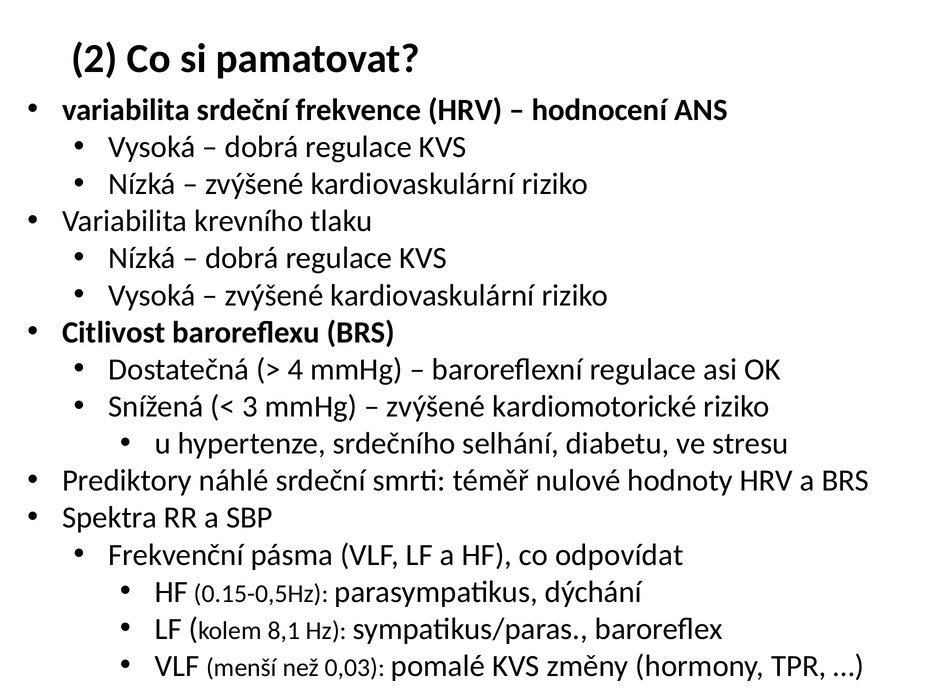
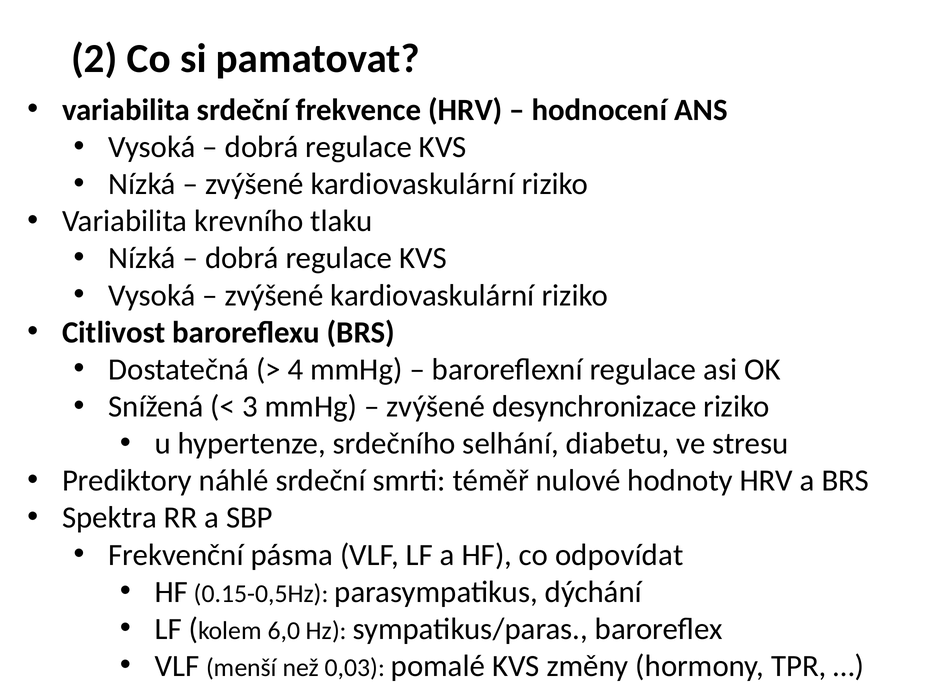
kardiomotorické: kardiomotorické -> desynchronizace
8,1: 8,1 -> 6,0
